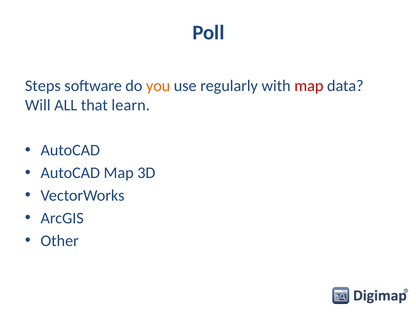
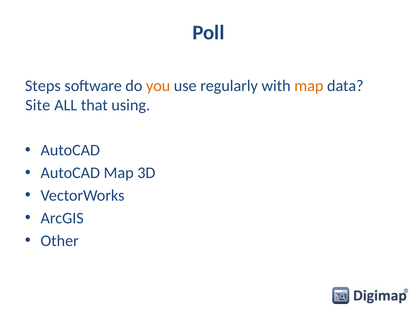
map at (309, 86) colour: red -> orange
Will: Will -> Site
learn: learn -> using
